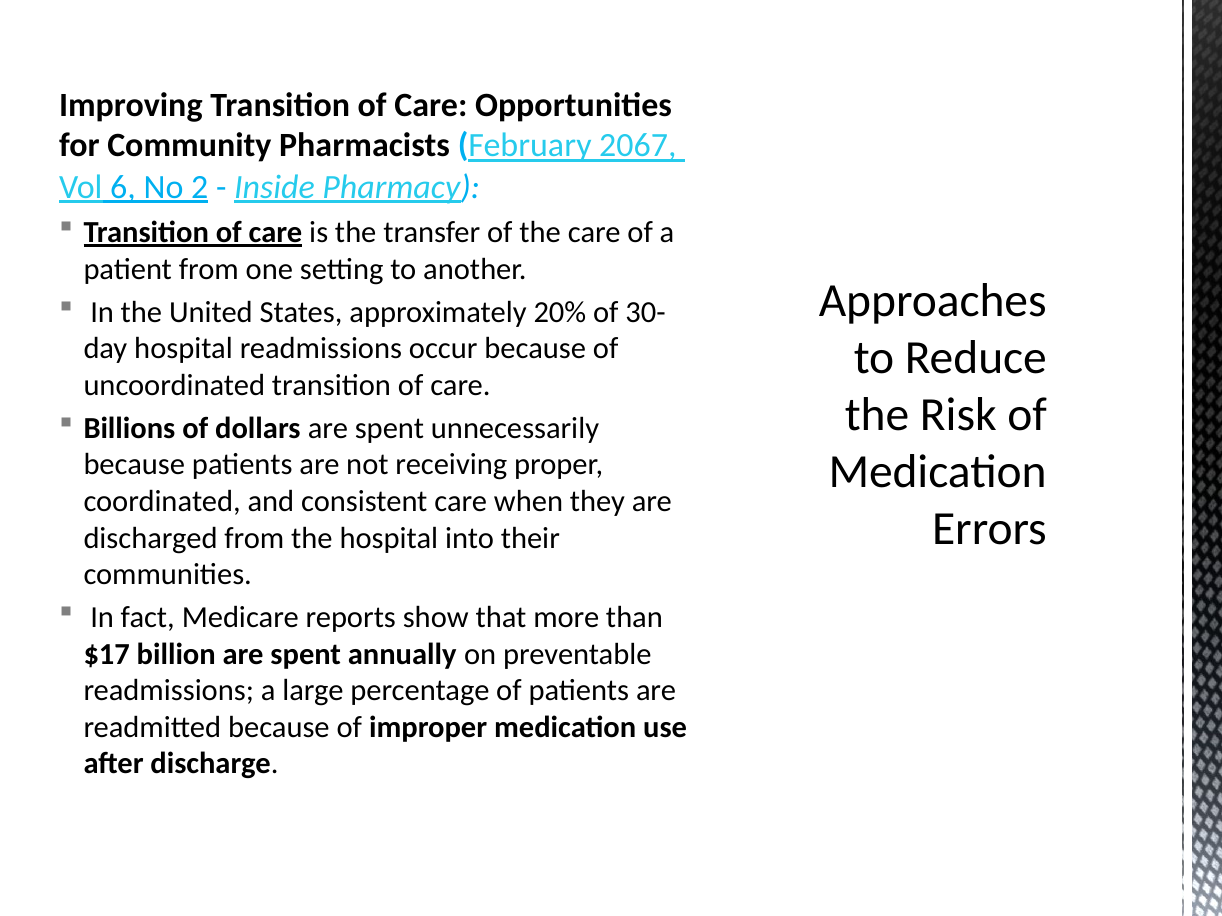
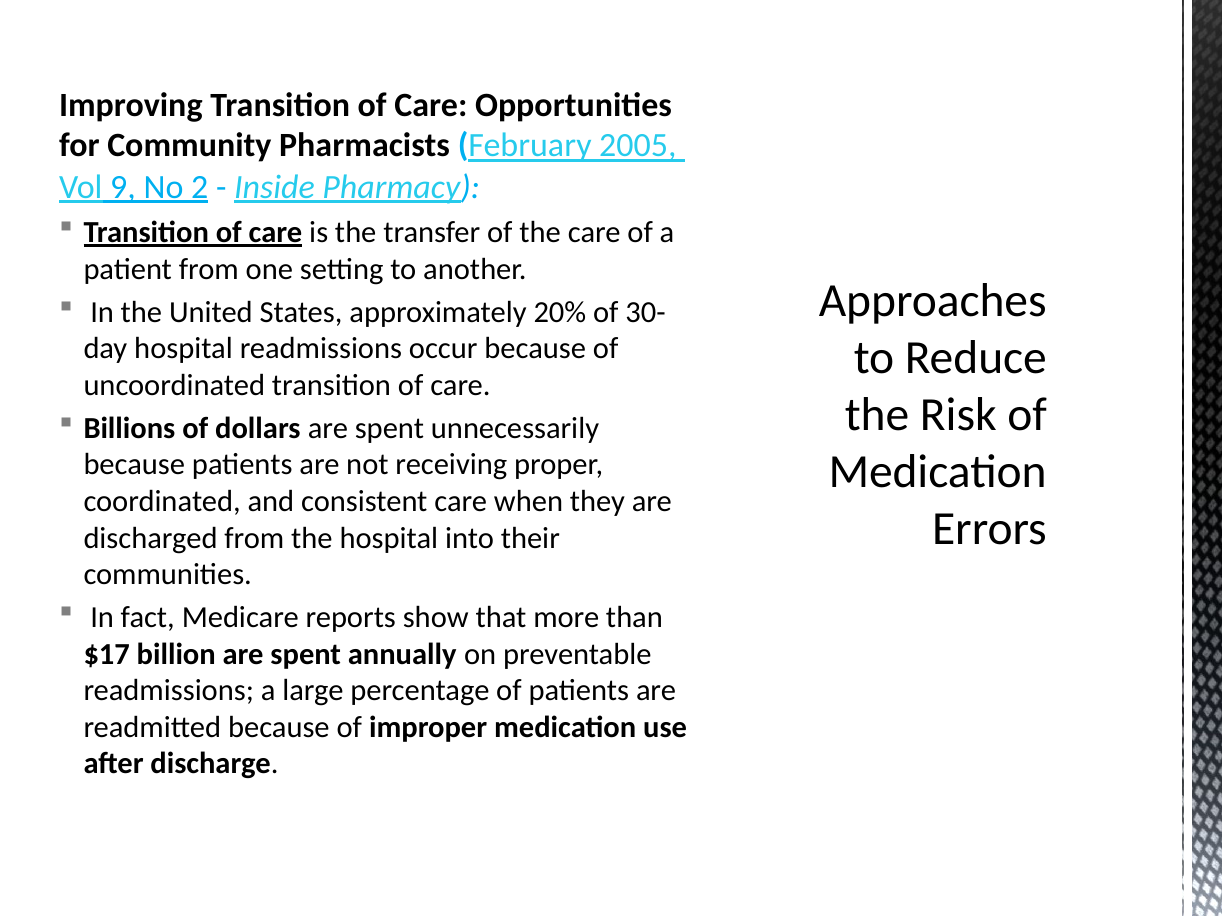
2067: 2067 -> 2005
6: 6 -> 9
